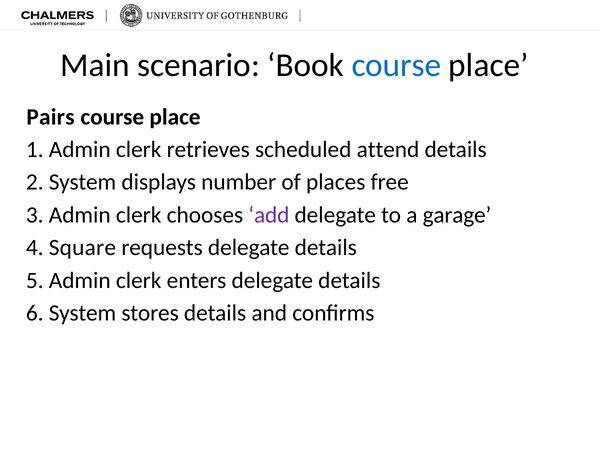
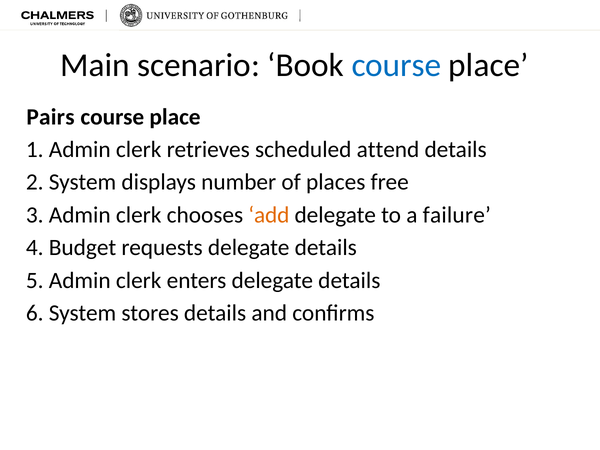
add colour: purple -> orange
garage: garage -> failure
Square: Square -> Budget
